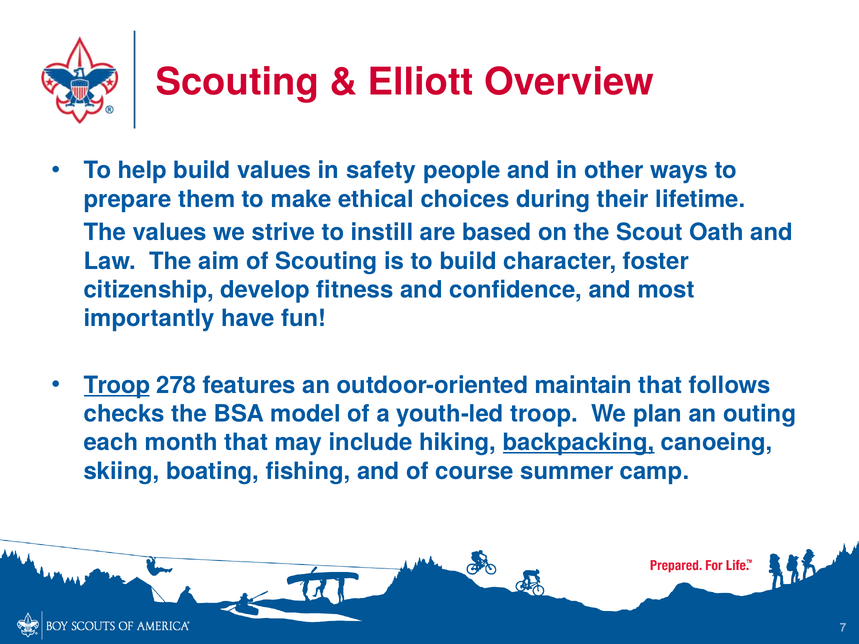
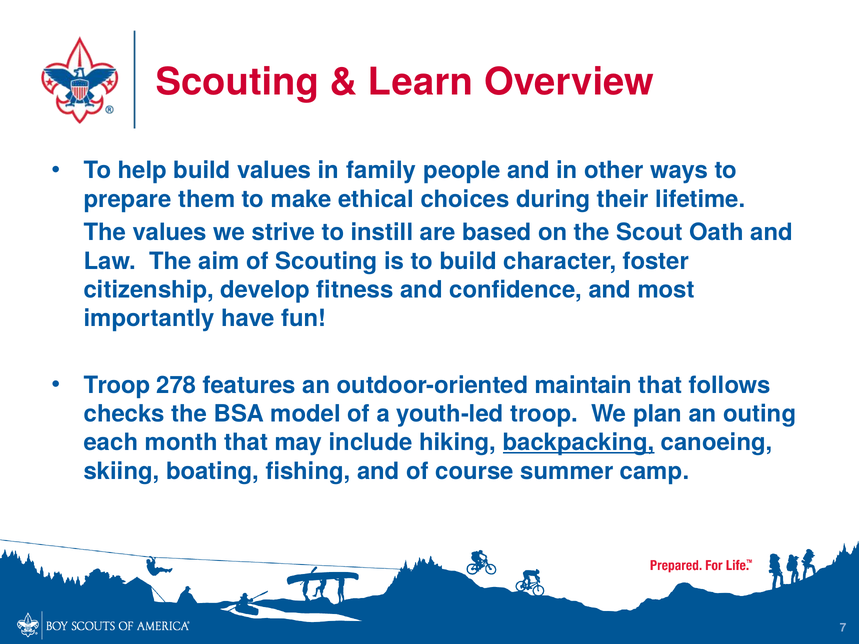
Elliott: Elliott -> Learn
safety: safety -> family
Troop at (117, 385) underline: present -> none
